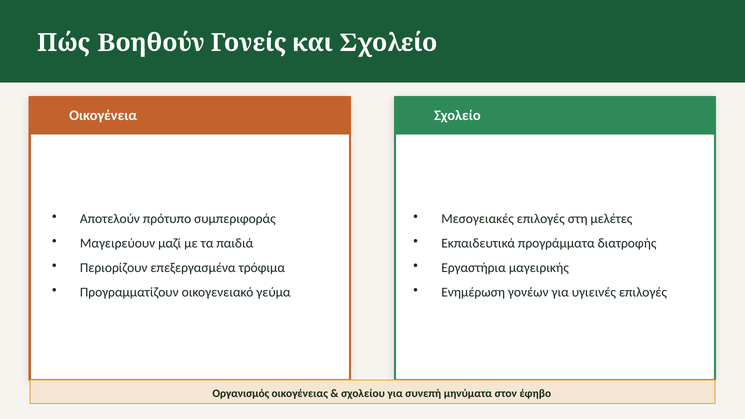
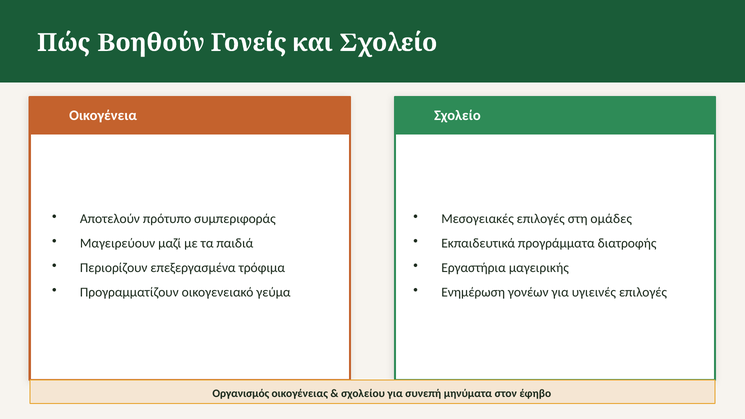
μελέτες: μελέτες -> ομάδες
